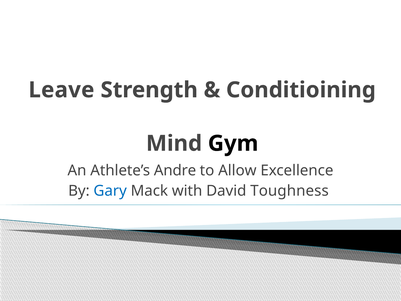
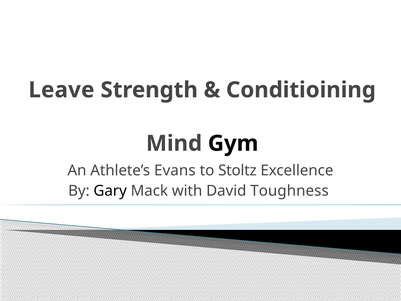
Andre: Andre -> Evans
Allow: Allow -> Stoltz
Gary colour: blue -> black
